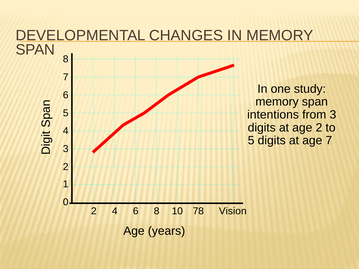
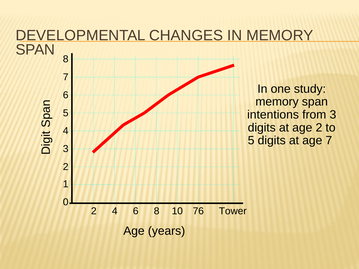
78: 78 -> 76
Vision: Vision -> Tower
